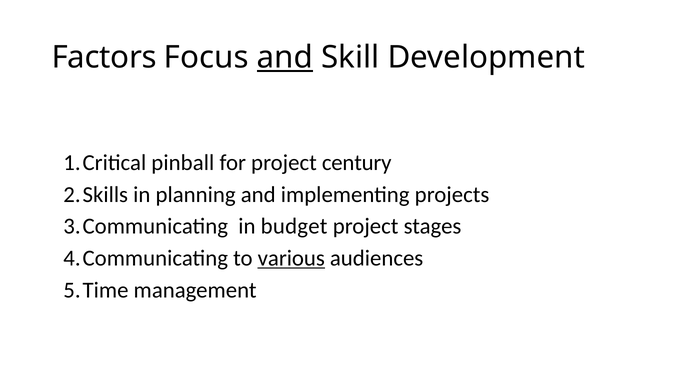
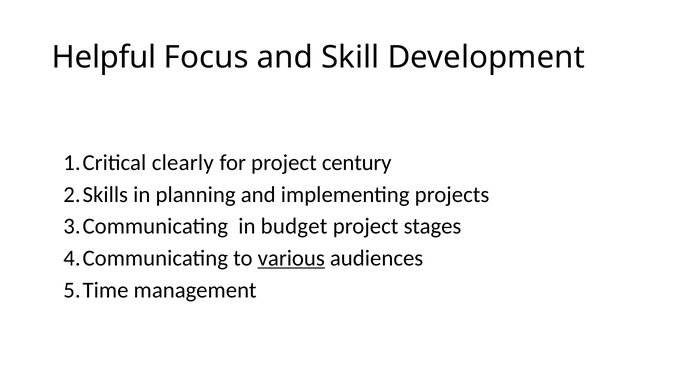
Factors: Factors -> Helpful
and at (285, 57) underline: present -> none
pinball: pinball -> clearly
